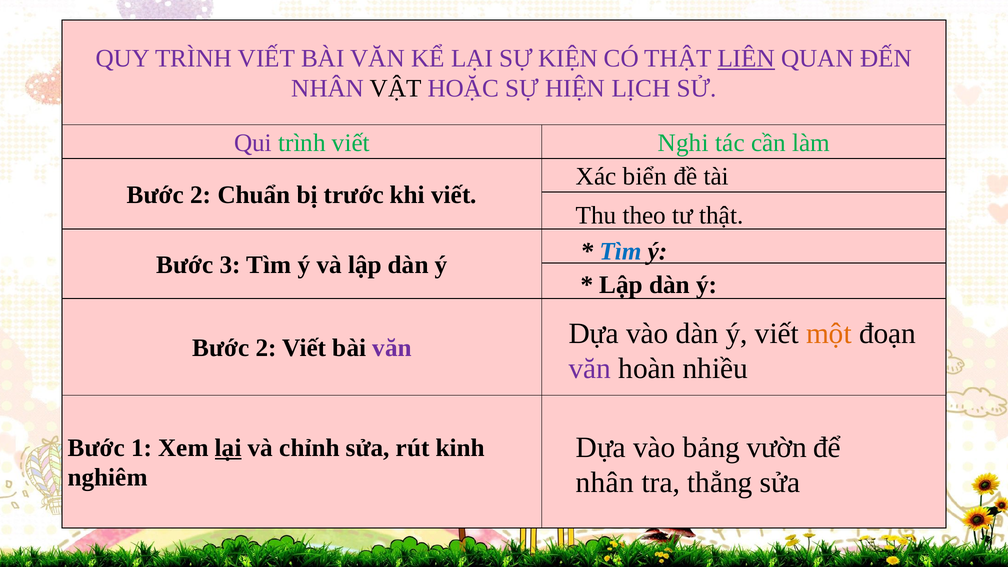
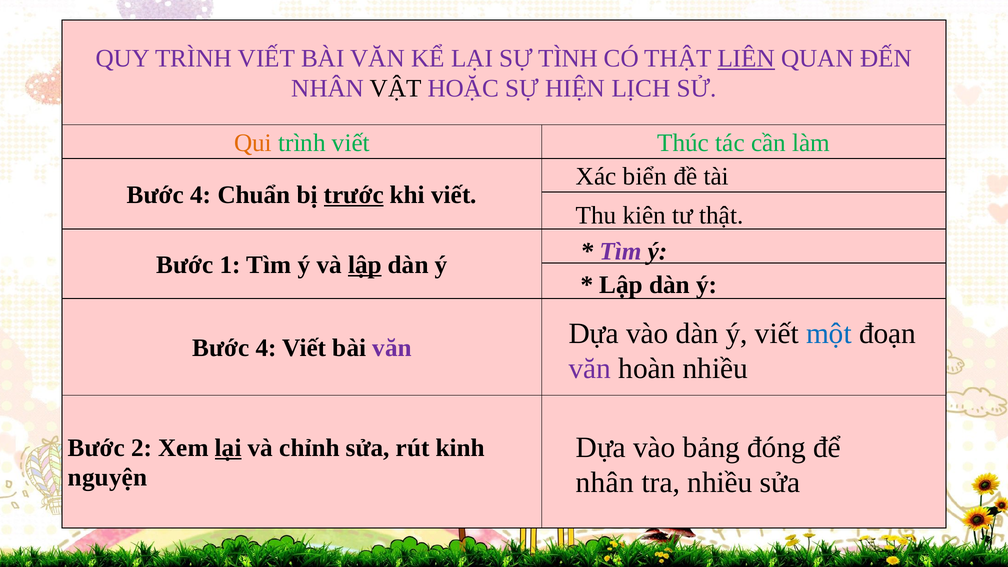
KIỆN: KIỆN -> TÌNH
Qui colour: purple -> orange
Nghi: Nghi -> Thúc
2 at (201, 195): 2 -> 4
trước underline: none -> present
theo: theo -> kiên
Tìm at (620, 252) colour: blue -> purple
3: 3 -> 1
lập at (365, 265) underline: none -> present
một colour: orange -> blue
2 at (266, 348): 2 -> 4
vườn: vườn -> đóng
1: 1 -> 2
nghiêm: nghiêm -> nguyện
tra thẳng: thẳng -> nhiều
